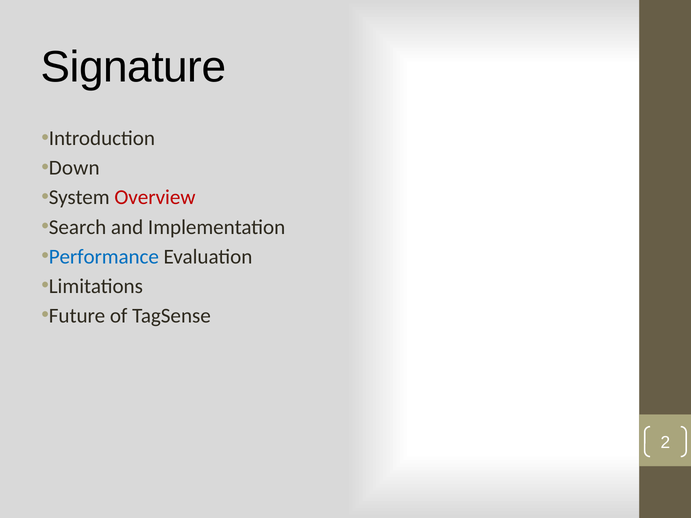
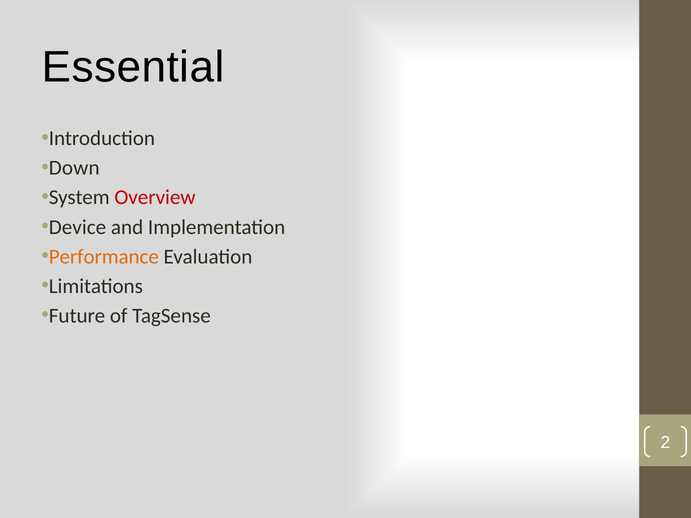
Signature: Signature -> Essential
Search: Search -> Device
Performance colour: blue -> orange
